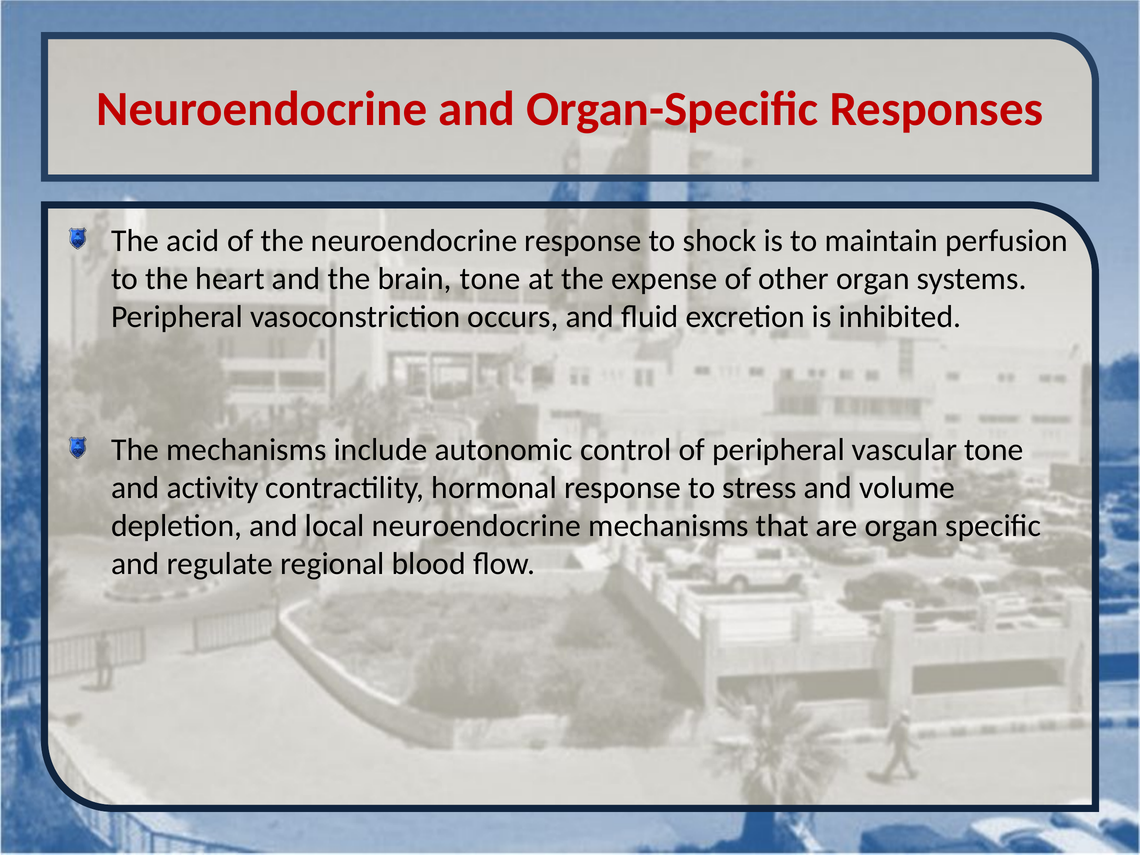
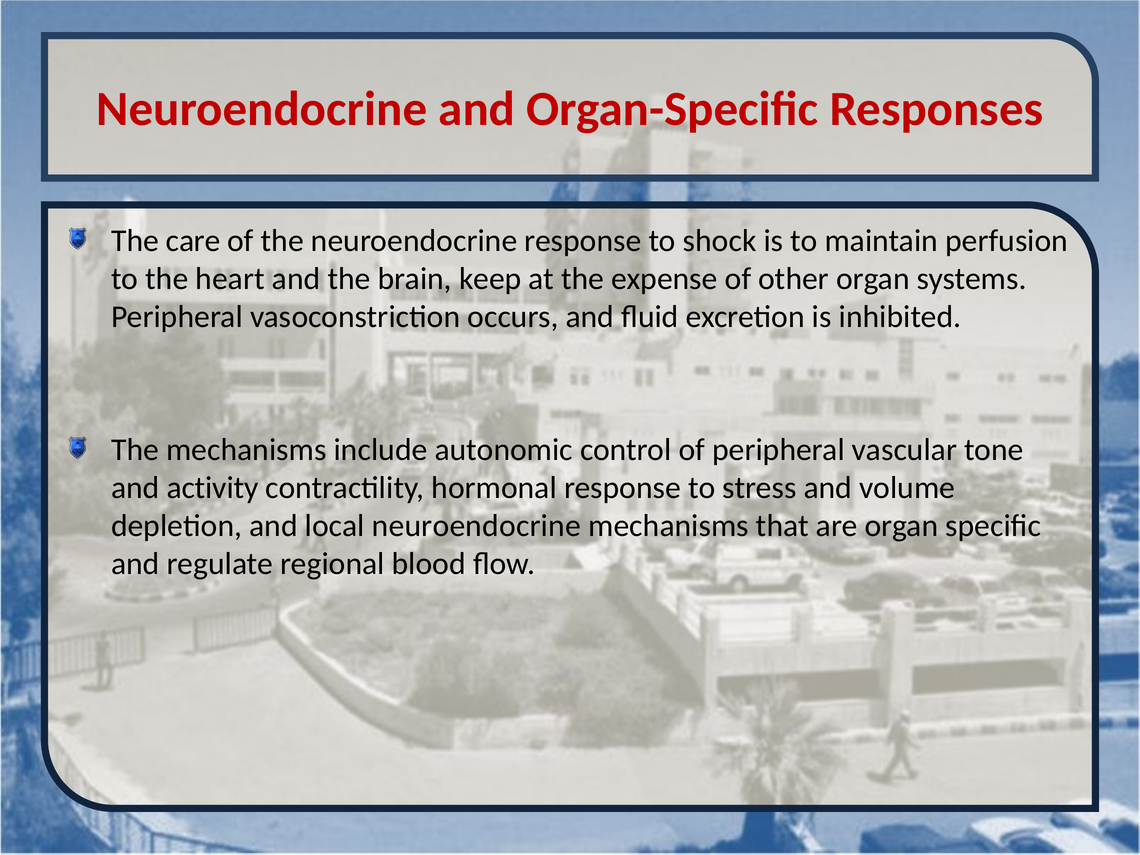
acid: acid -> care
brain tone: tone -> keep
